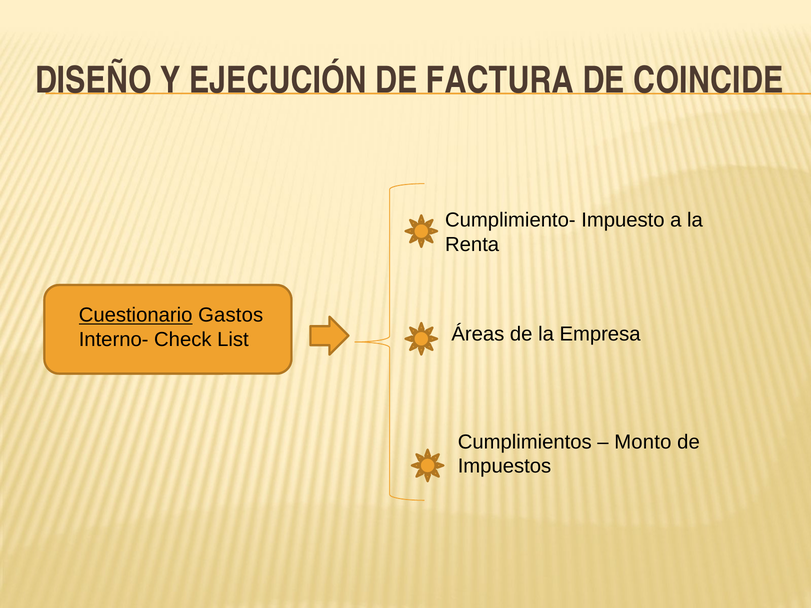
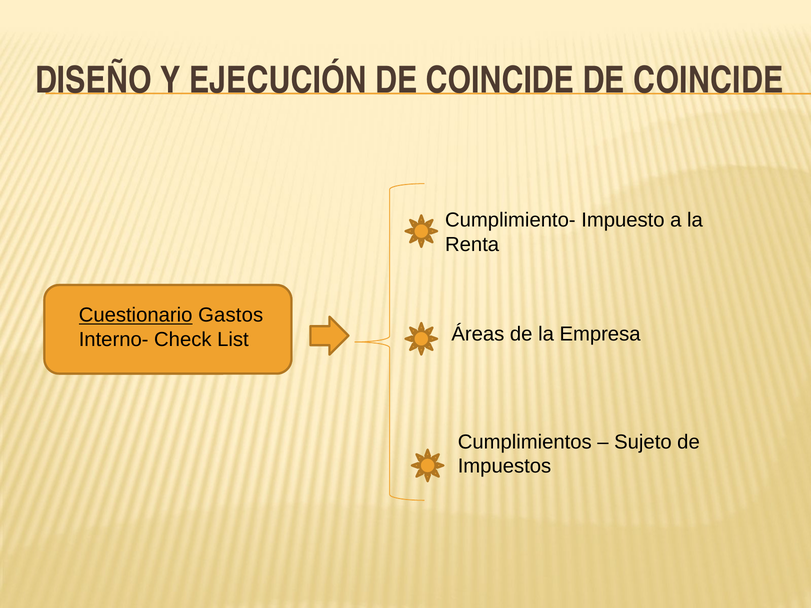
EJECUCIÓN DE FACTURA: FACTURA -> COINCIDE
Monto: Monto -> Sujeto
